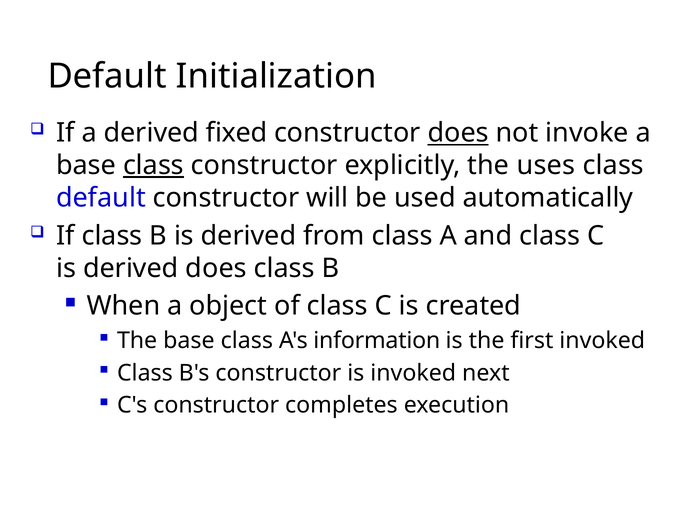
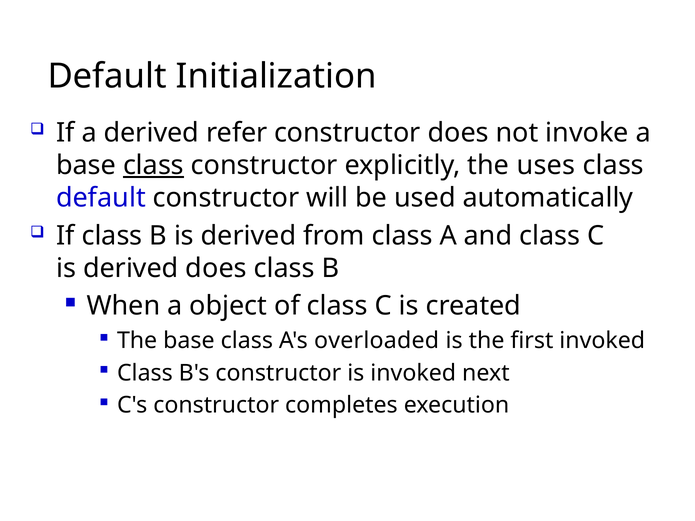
fixed: fixed -> refer
does at (458, 133) underline: present -> none
information: information -> overloaded
